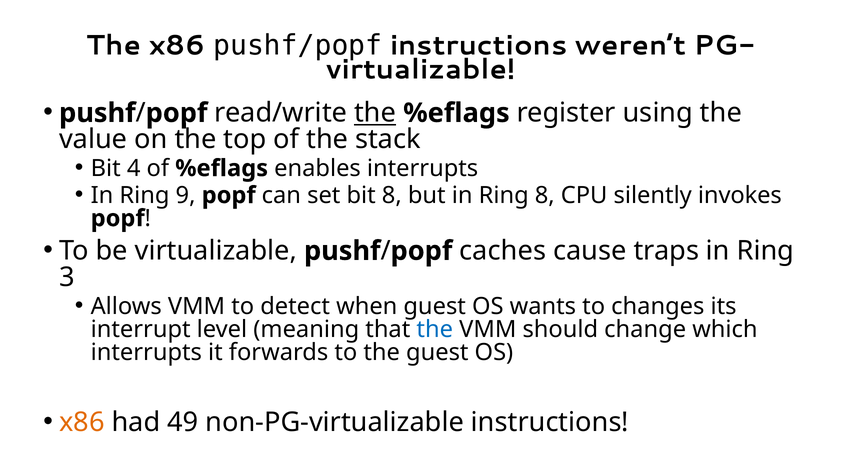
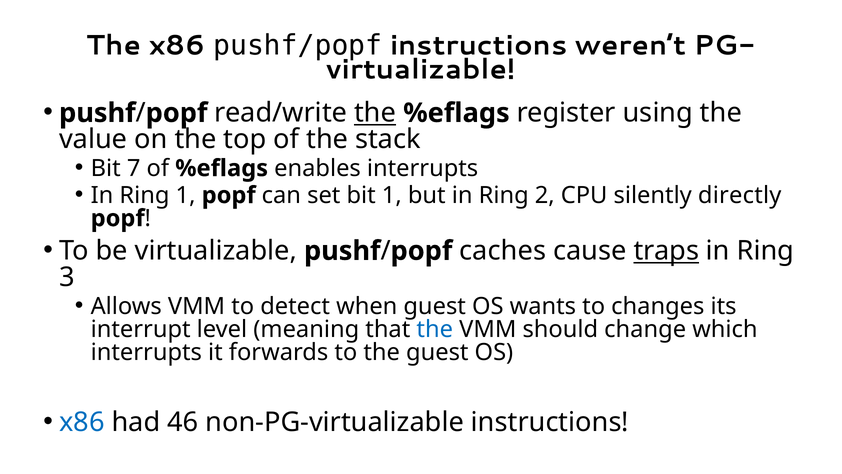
4: 4 -> 7
Ring 9: 9 -> 1
bit 8: 8 -> 1
Ring 8: 8 -> 2
invokes: invokes -> directly
traps underline: none -> present
x86 at (82, 422) colour: orange -> blue
49: 49 -> 46
